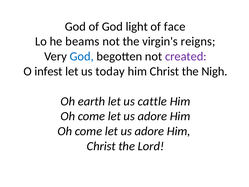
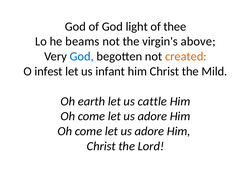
face: face -> thee
reigns: reigns -> above
created colour: purple -> orange
today: today -> infant
Nigh: Nigh -> Mild
